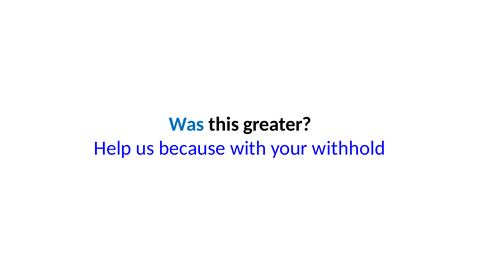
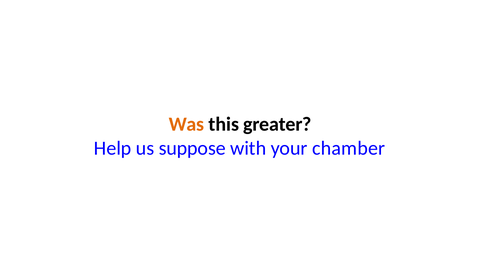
Was colour: blue -> orange
because: because -> suppose
withhold: withhold -> chamber
